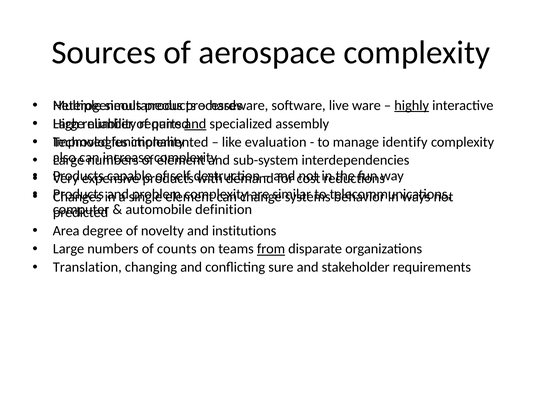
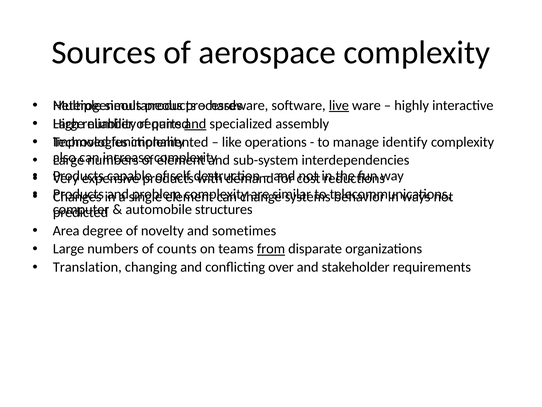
live underline: none -> present
highly underline: present -> none
evaluation: evaluation -> operations
definition: definition -> structures
institutions: institutions -> sometimes
sure: sure -> over
